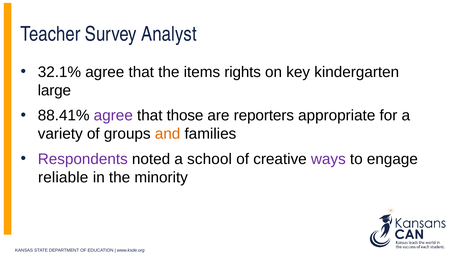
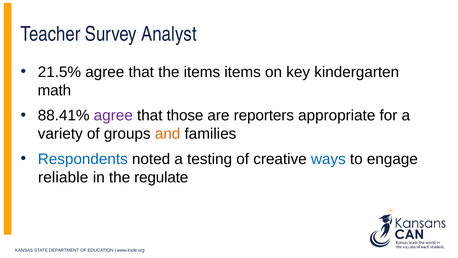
32.1%: 32.1% -> 21.5%
items rights: rights -> items
large: large -> math
Respondents colour: purple -> blue
school: school -> testing
ways colour: purple -> blue
minority: minority -> regulate
